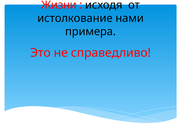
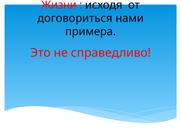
истолкование: истолкование -> договориться
